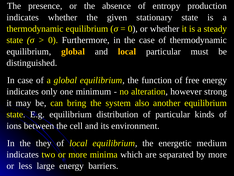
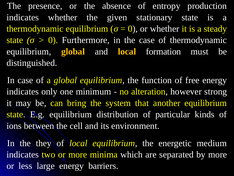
local particular: particular -> formation
also: also -> that
